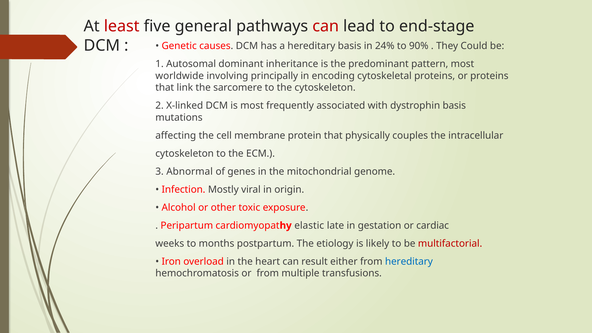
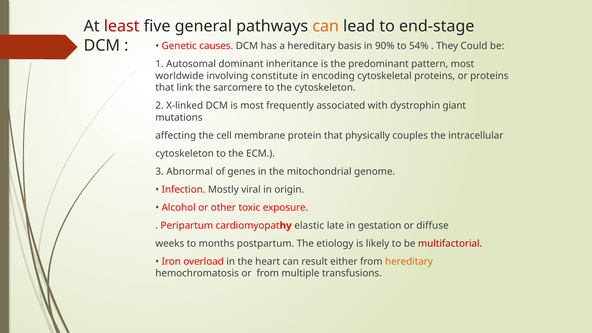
can at (326, 26) colour: red -> orange
24%: 24% -> 90%
90%: 90% -> 54%
principally: principally -> constitute
dystrophin basis: basis -> giant
cardiac: cardiac -> diffuse
hereditary at (409, 262) colour: blue -> orange
